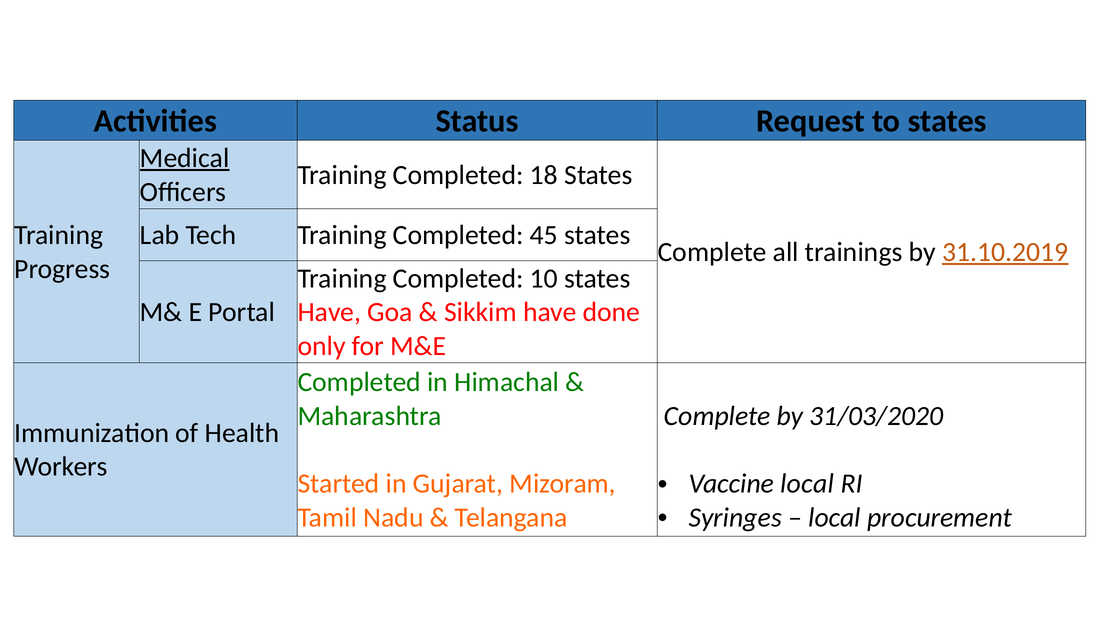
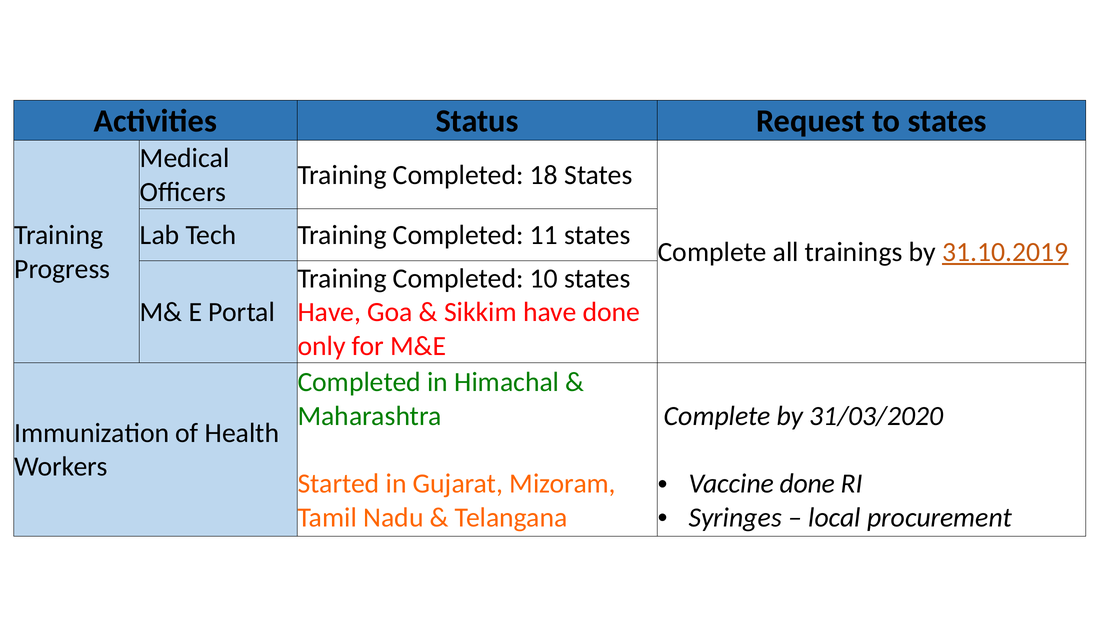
Medical underline: present -> none
45: 45 -> 11
Vaccine local: local -> done
